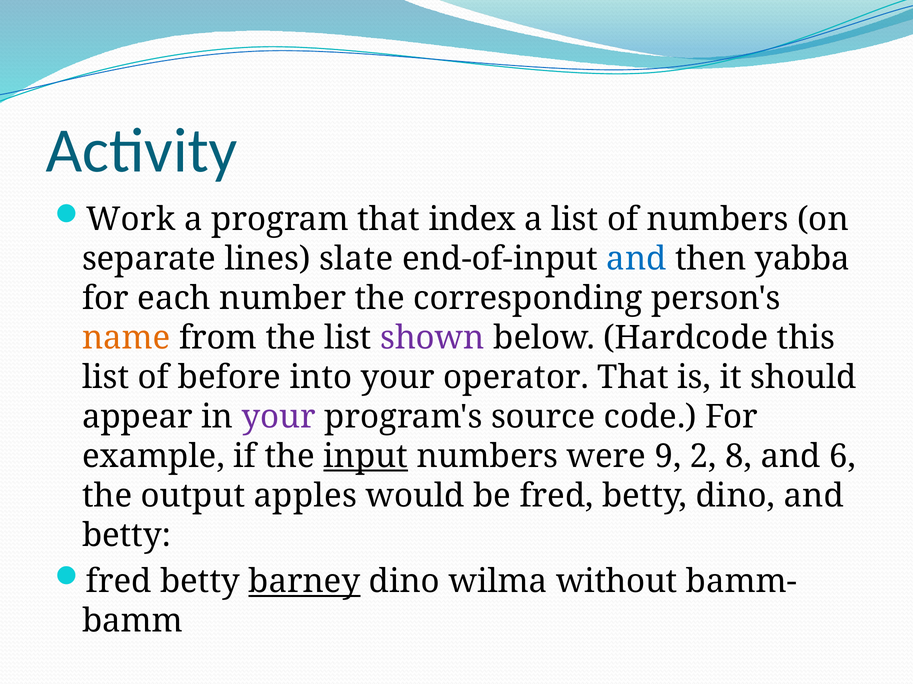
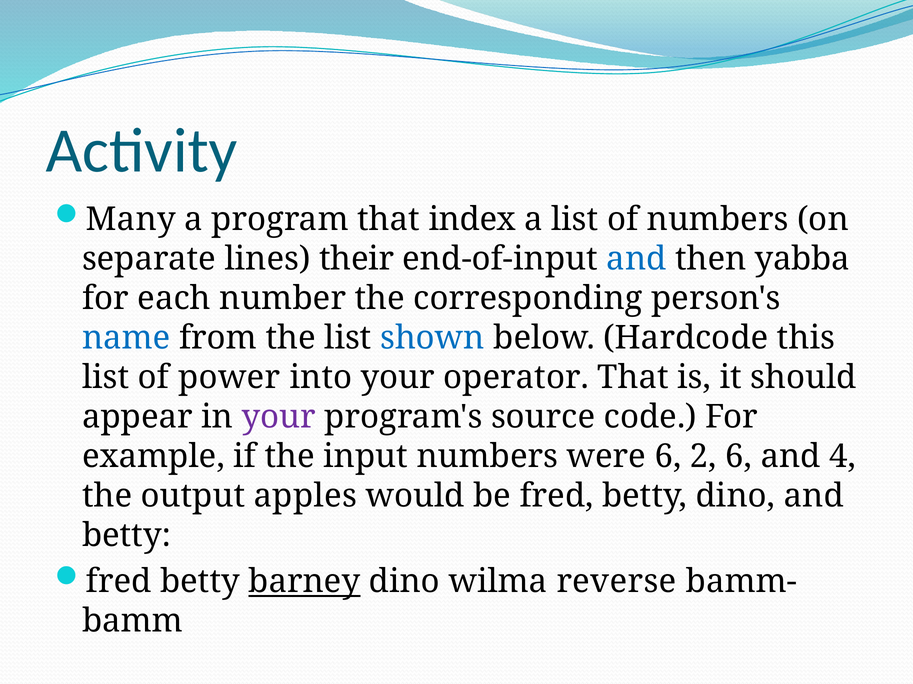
Work: Work -> Many
slate: slate -> their
name colour: orange -> blue
shown colour: purple -> blue
before: before -> power
input underline: present -> none
were 9: 9 -> 6
2 8: 8 -> 6
6: 6 -> 4
without: without -> reverse
